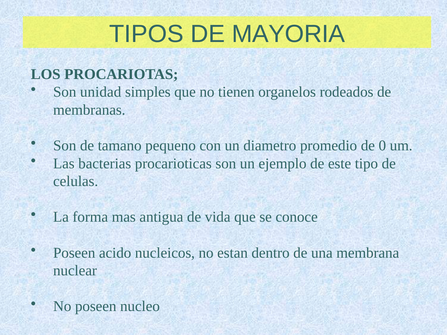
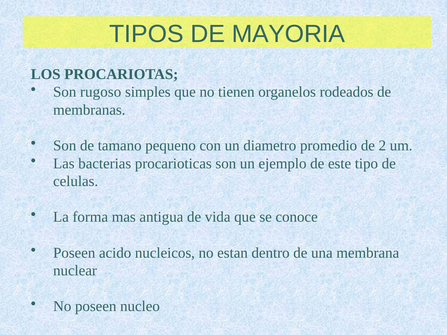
unidad: unidad -> rugoso
0: 0 -> 2
